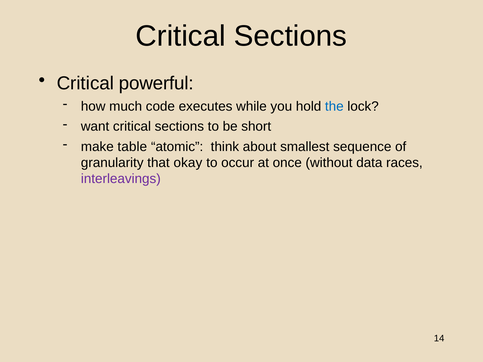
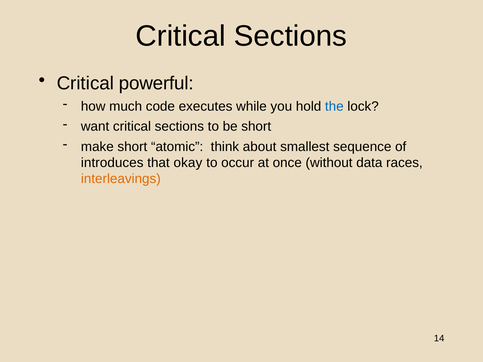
make table: table -> short
granularity: granularity -> introduces
interleavings colour: purple -> orange
